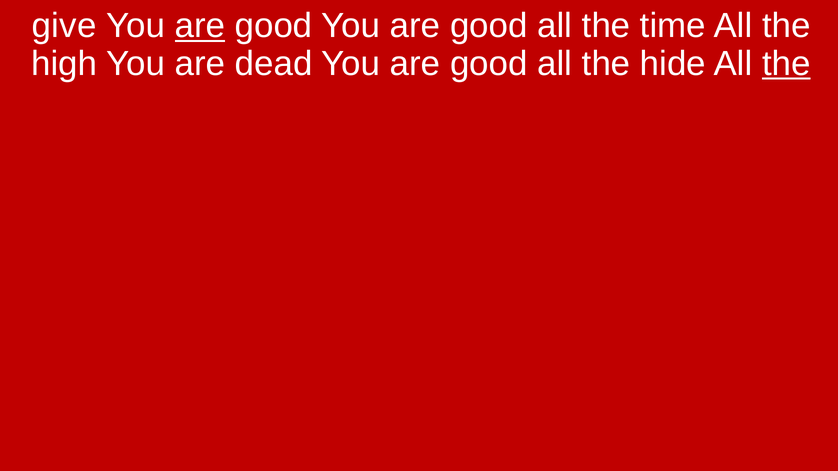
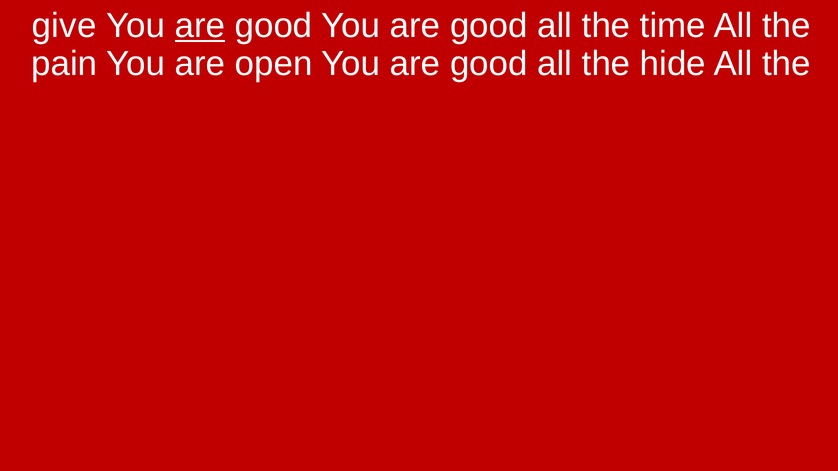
high: high -> pain
dead: dead -> open
the at (786, 64) underline: present -> none
